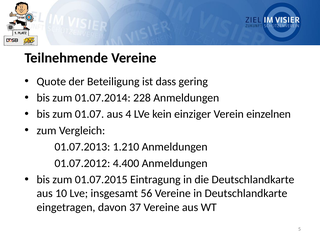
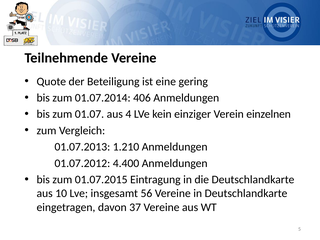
dass: dass -> eine
228: 228 -> 406
